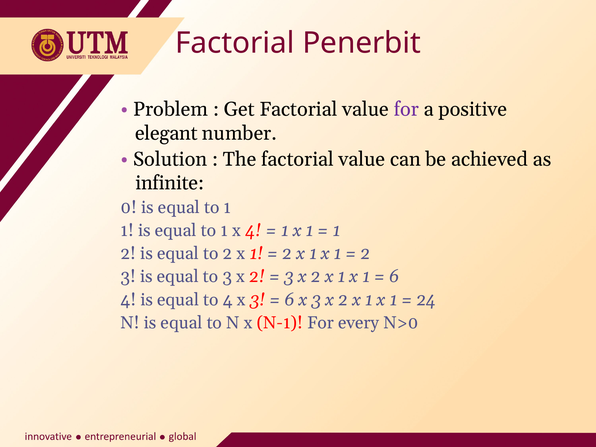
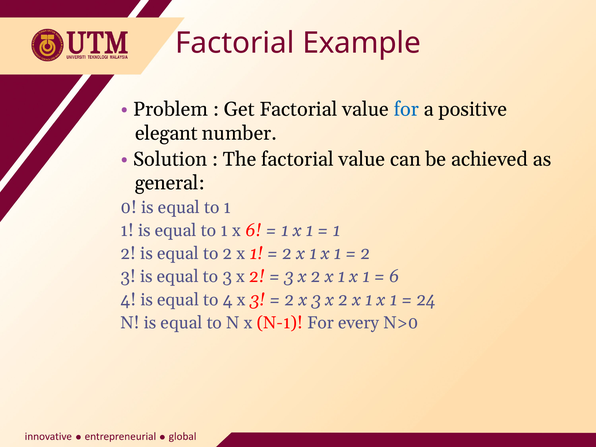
Penerbit: Penerbit -> Example
for at (406, 109) colour: purple -> blue
infinite: infinite -> general
x 4: 4 -> 6
6 at (289, 300): 6 -> 2
